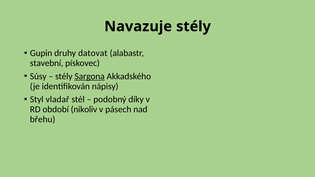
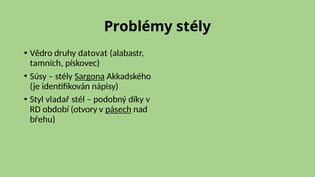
Navazuje: Navazuje -> Problémy
Gupin: Gupin -> Vědro
stavební: stavební -> tamních
nikoliv: nikoliv -> otvory
pásech underline: none -> present
